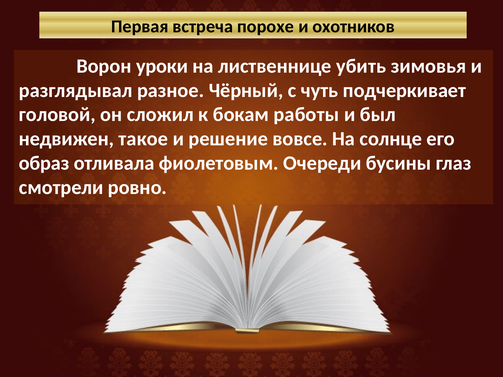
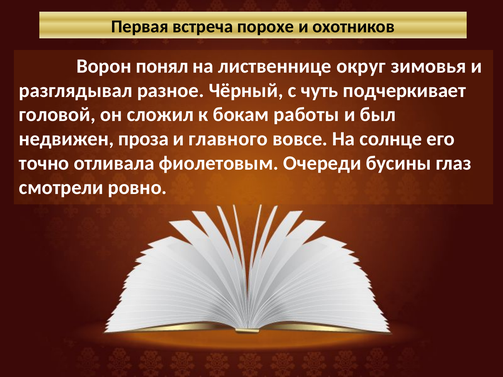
уроки: уроки -> понял
убить: убить -> округ
такое: такое -> проза
решение: решение -> главного
образ: образ -> точно
